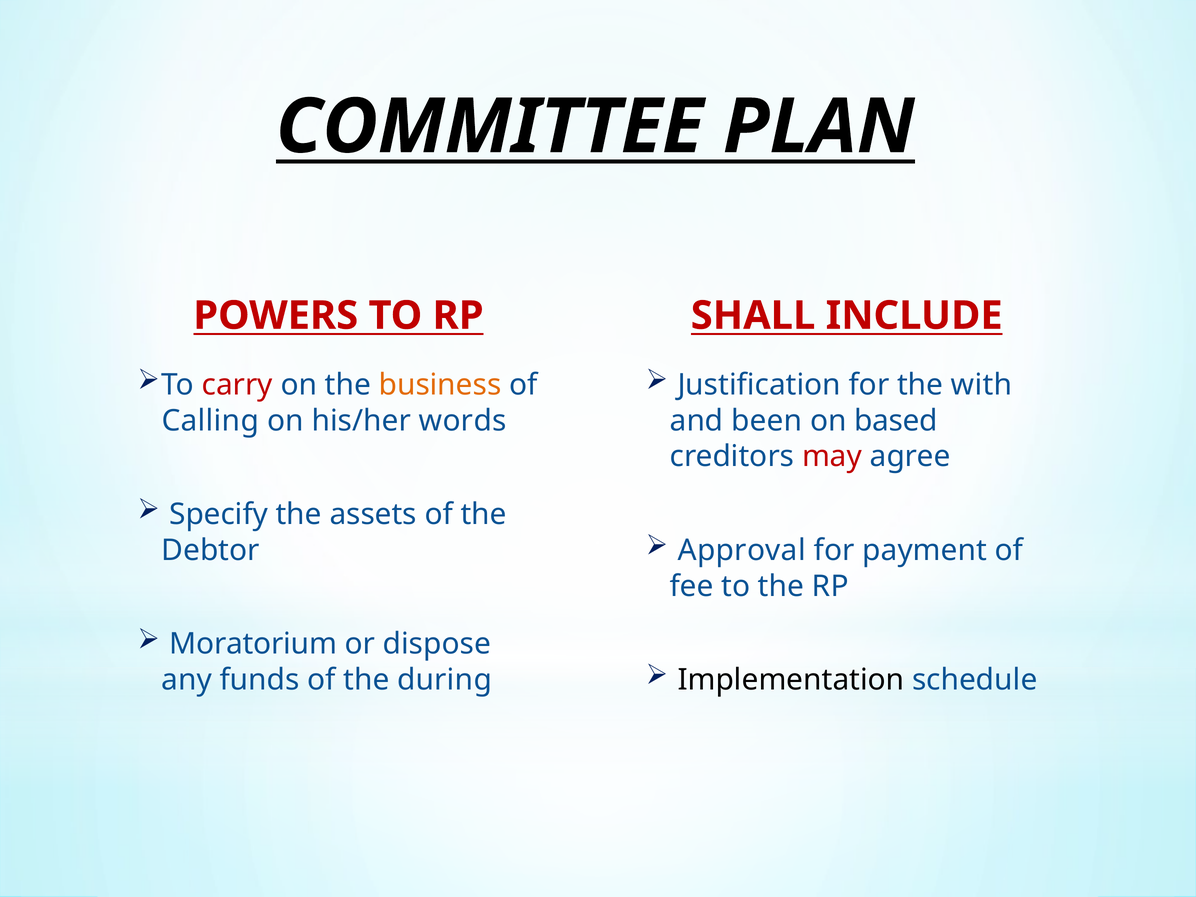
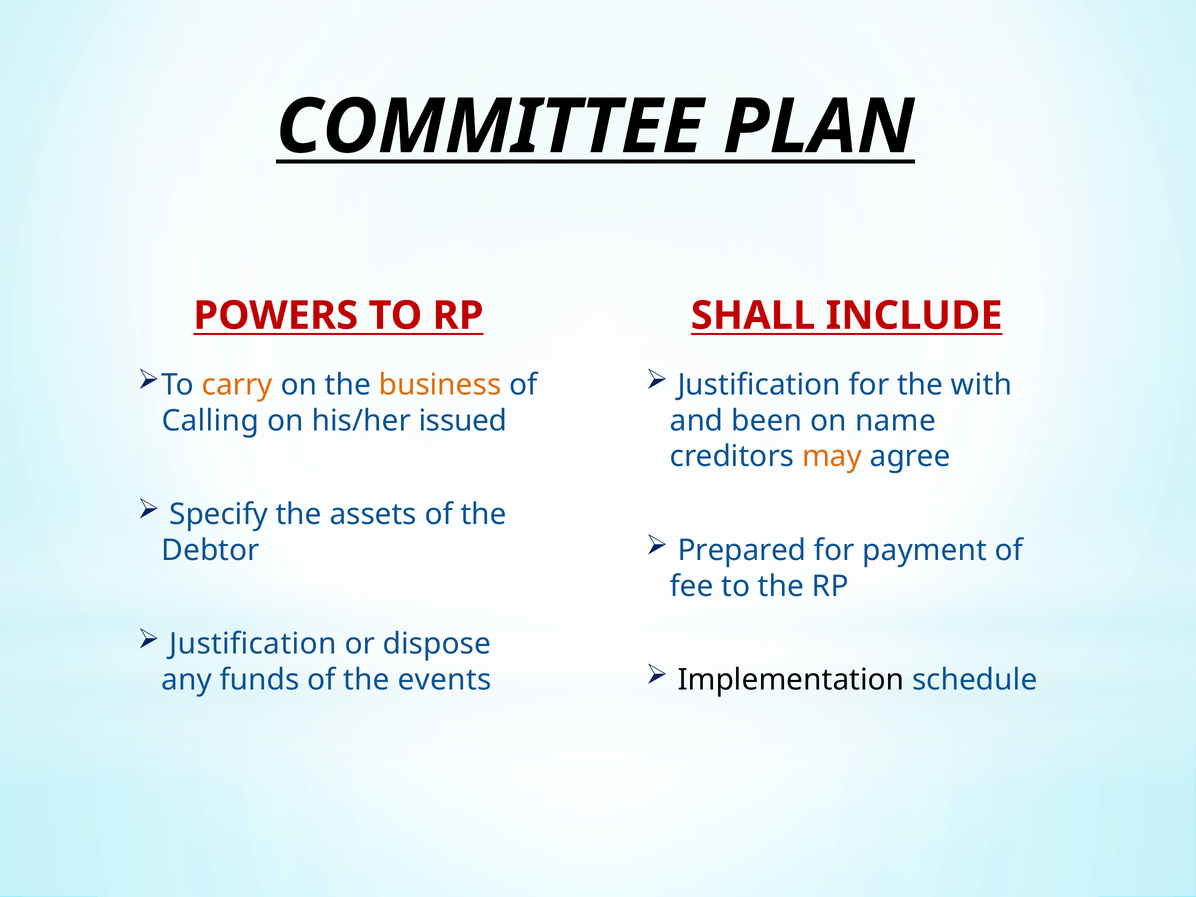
carry colour: red -> orange
words: words -> issued
based: based -> name
may colour: red -> orange
Approval: Approval -> Prepared
Moratorium at (253, 644): Moratorium -> Justification
during: during -> events
